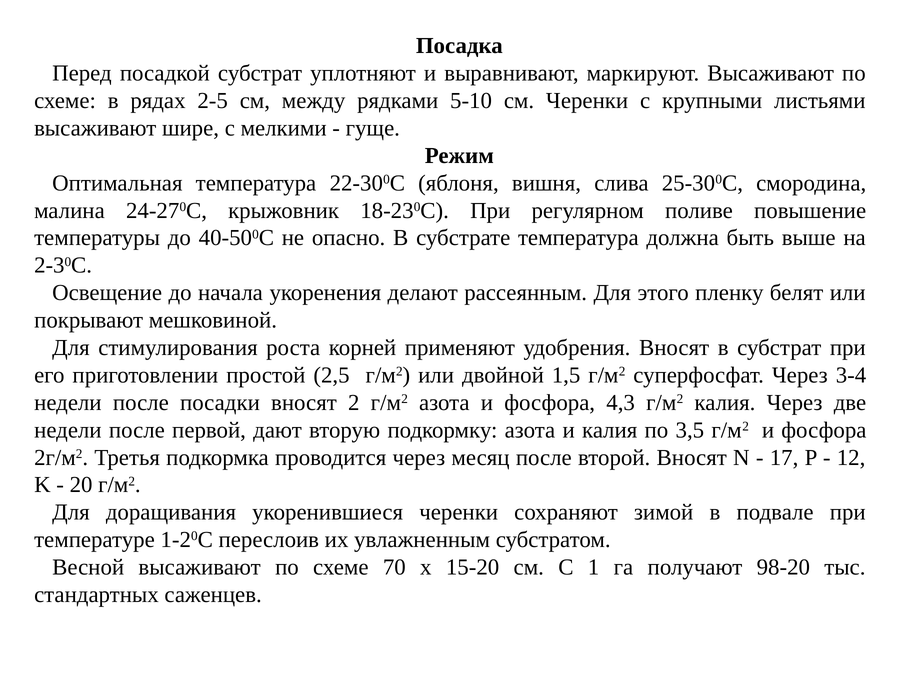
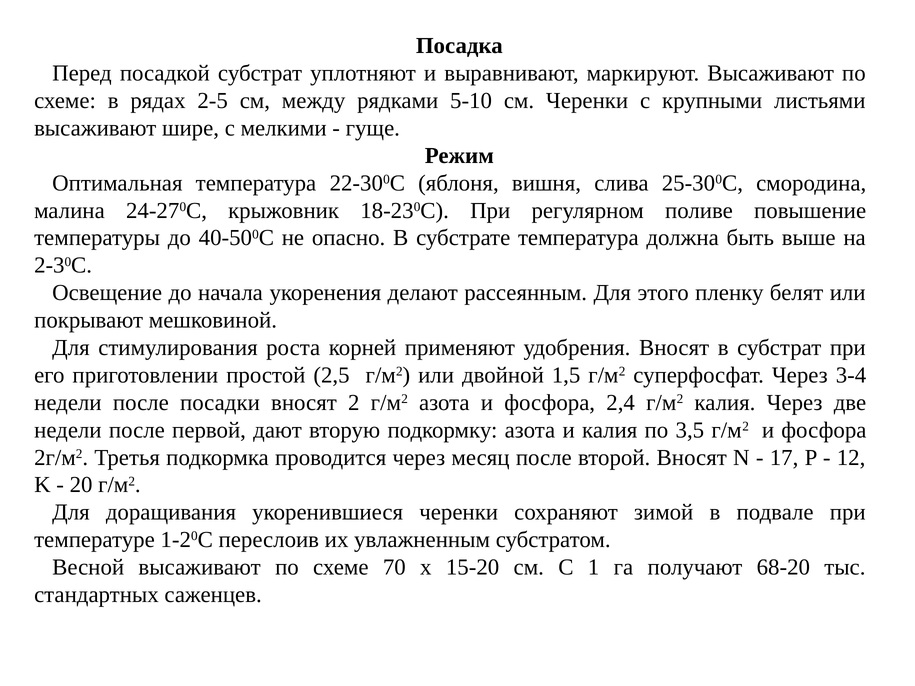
4,3: 4,3 -> 2,4
98-20: 98-20 -> 68-20
